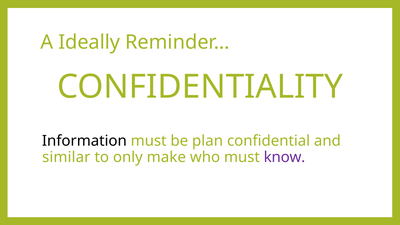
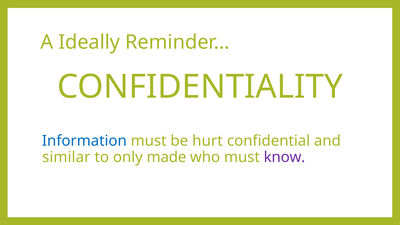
Information colour: black -> blue
plan: plan -> hurt
make: make -> made
